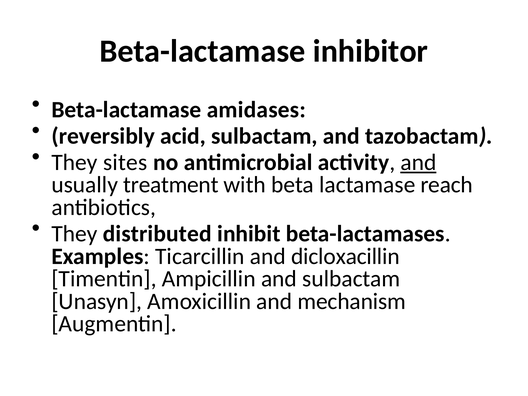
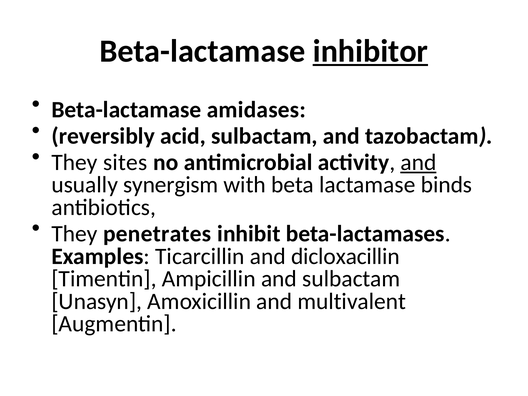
inhibitor underline: none -> present
treatment: treatment -> synergism
reach: reach -> binds
distributed: distributed -> penetrates
mechanism: mechanism -> multivalent
